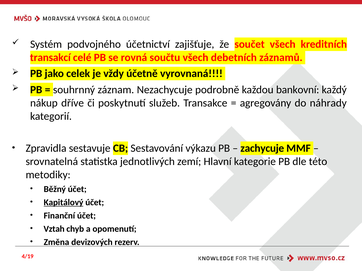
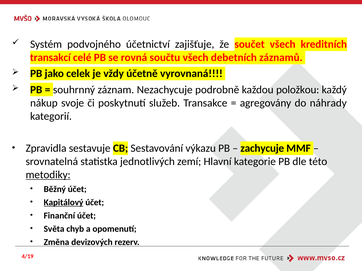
bankovní: bankovní -> položkou
dříve: dříve -> svoje
metodiky underline: none -> present
Vztah: Vztah -> Světa
